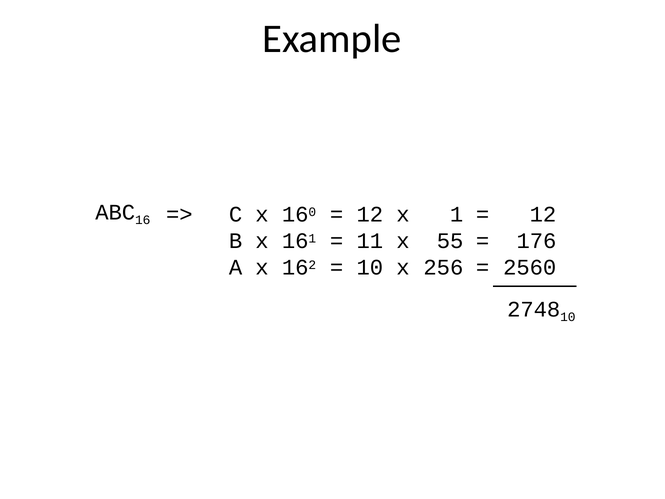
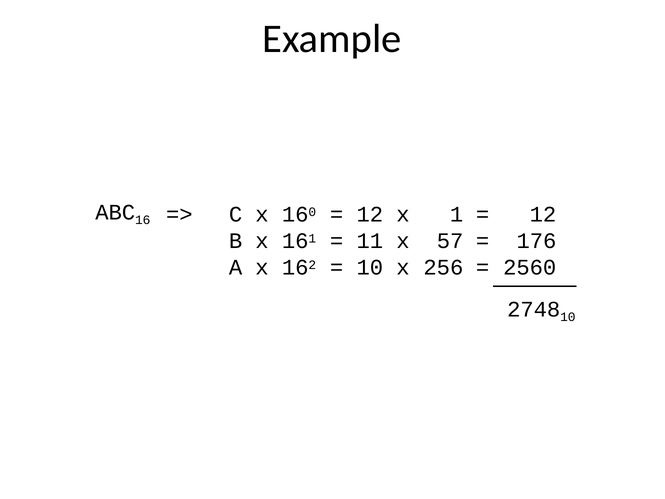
55: 55 -> 57
